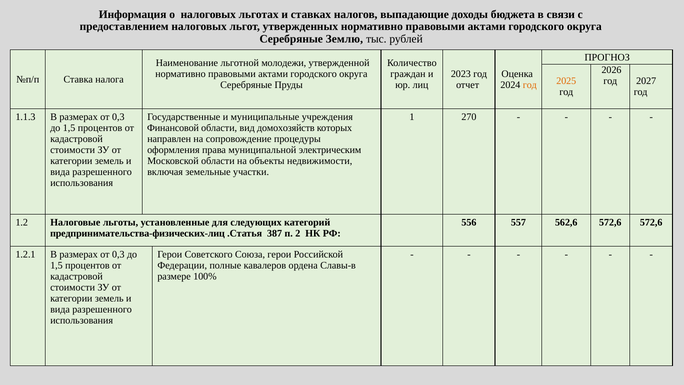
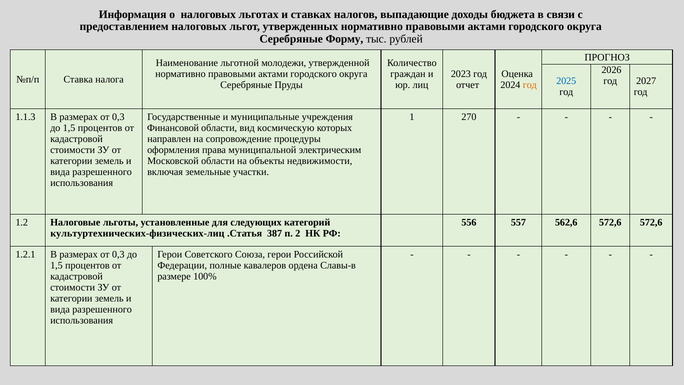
Землю: Землю -> Форму
2025 colour: orange -> blue
домохозяйств: домохозяйств -> космическую
предпринимательства-физических-лиц: предпринимательства-физических-лиц -> культуртехнических-физических-лиц
